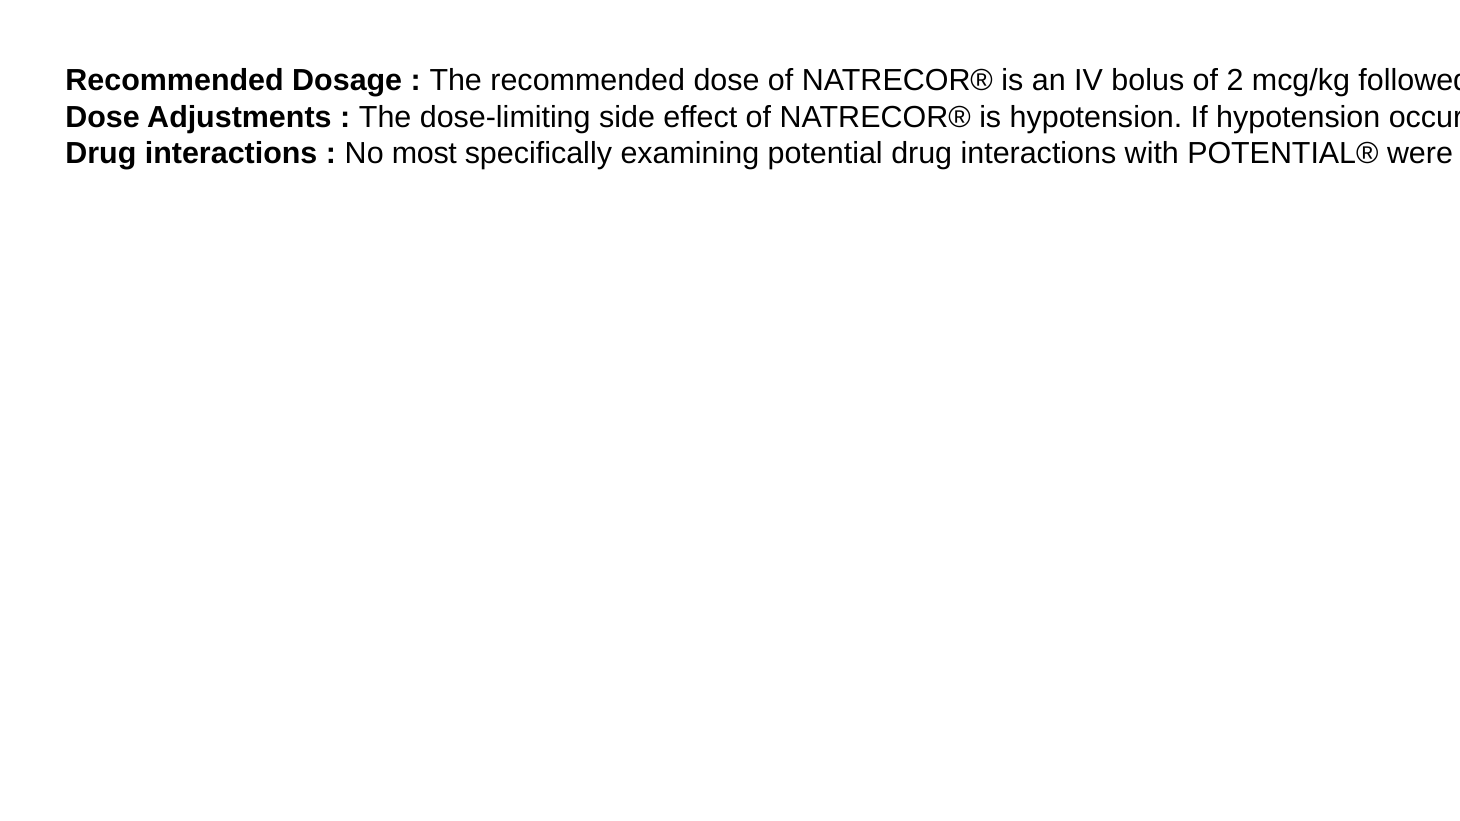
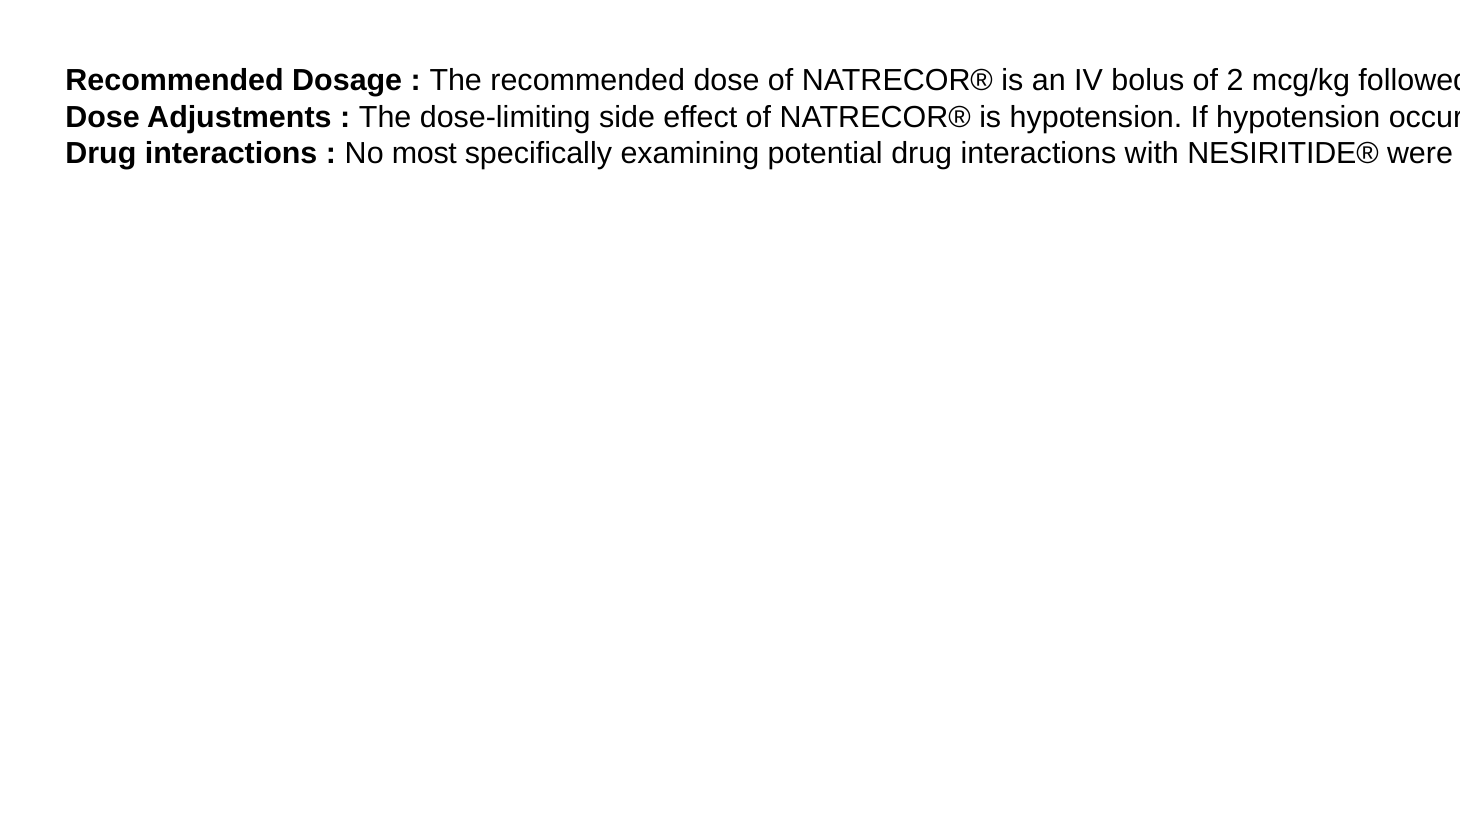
POTENTIAL®: POTENTIAL® -> NESIRITIDE®
